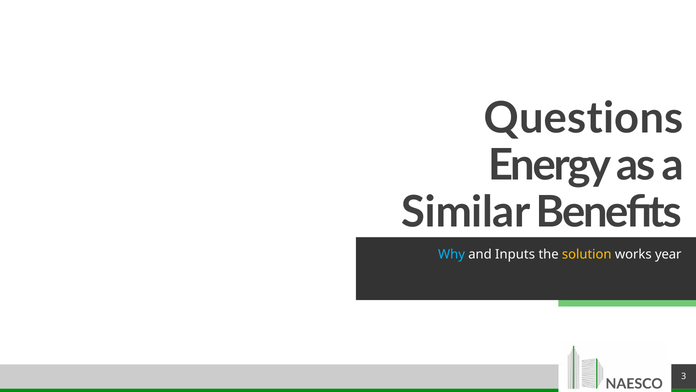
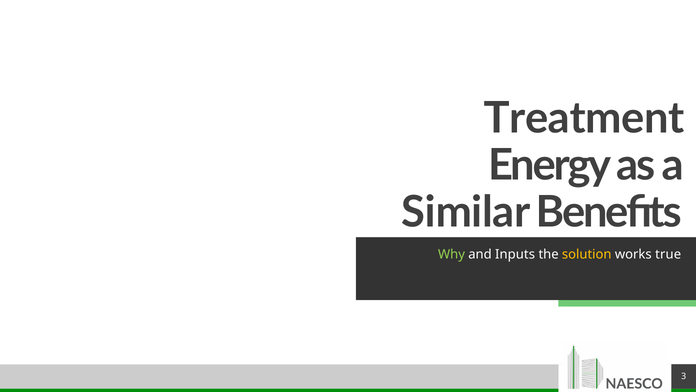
Questions: Questions -> Treatment
Why colour: light blue -> light green
year: year -> true
